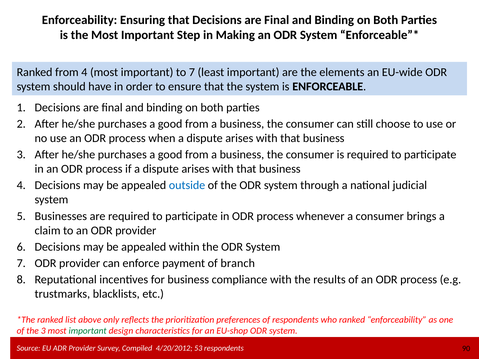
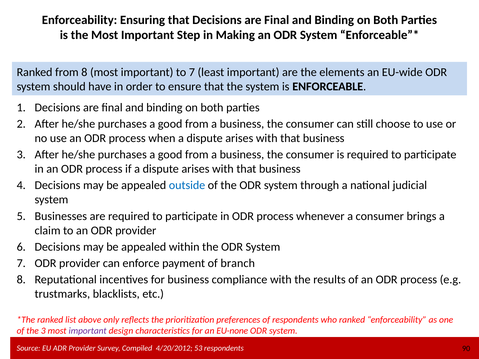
from 4: 4 -> 8
important at (88, 331) colour: green -> purple
EU-shop: EU-shop -> EU-none
